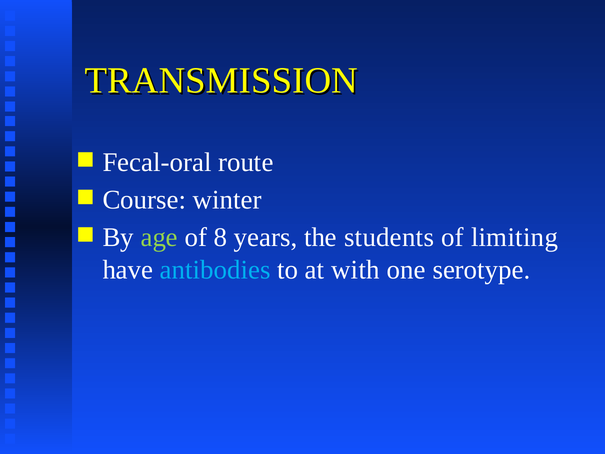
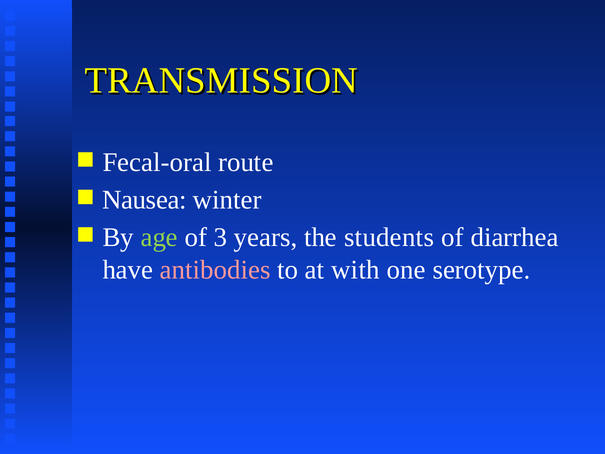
Course: Course -> Nausea
8: 8 -> 3
limiting: limiting -> diarrhea
antibodies colour: light blue -> pink
